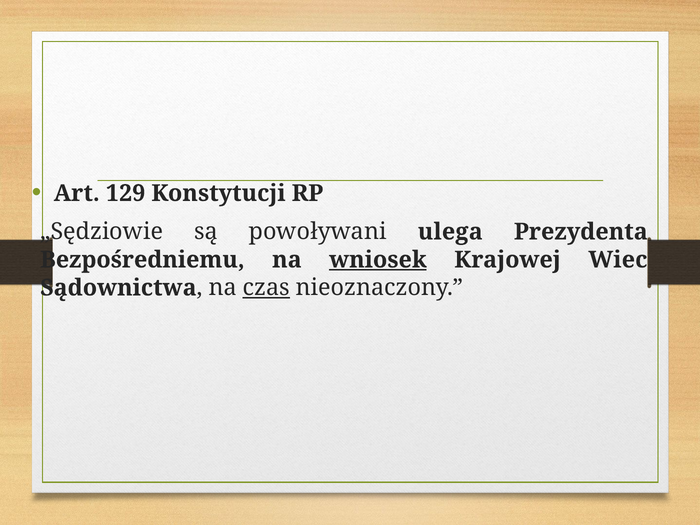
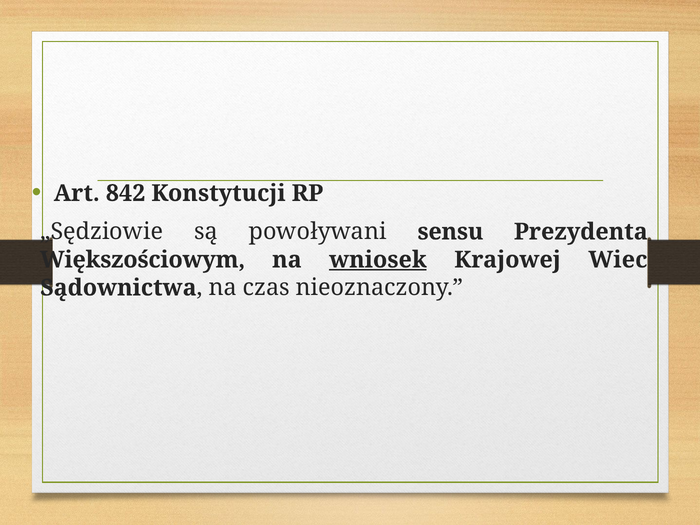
129: 129 -> 842
ulega: ulega -> sensu
Bezpośredniemu: Bezpośredniemu -> Większościowym
czas underline: present -> none
